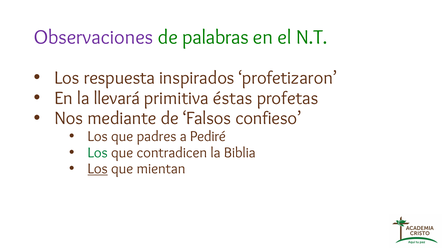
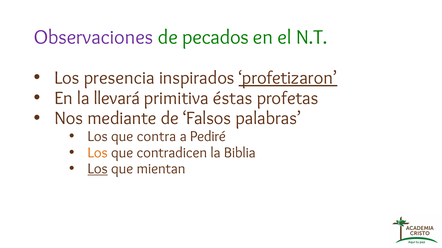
palabras: palabras -> pecados
respuesta: respuesta -> presencia
profetizaron underline: none -> present
confieso: confieso -> palabras
padres: padres -> contra
Los at (98, 153) colour: green -> orange
